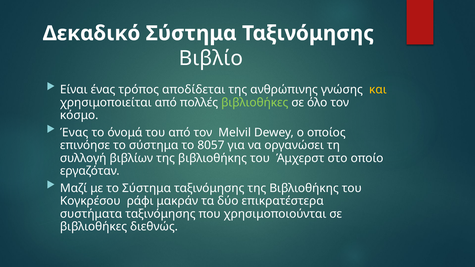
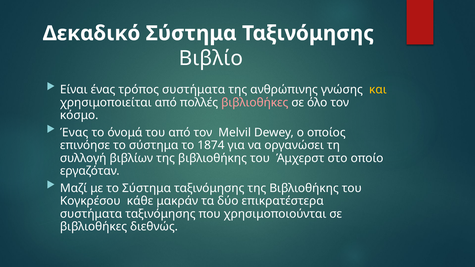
τρόπος αποδίδεται: αποδίδεται -> συστήματα
βιβλιοθήκες at (255, 103) colour: light green -> pink
8057: 8057 -> 1874
ράφι: ράφι -> κάθε
